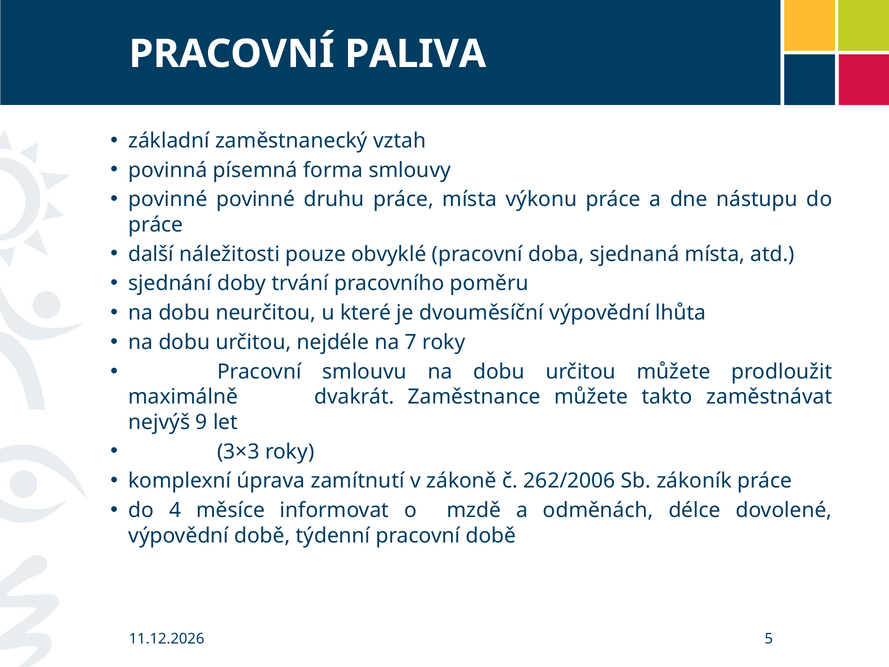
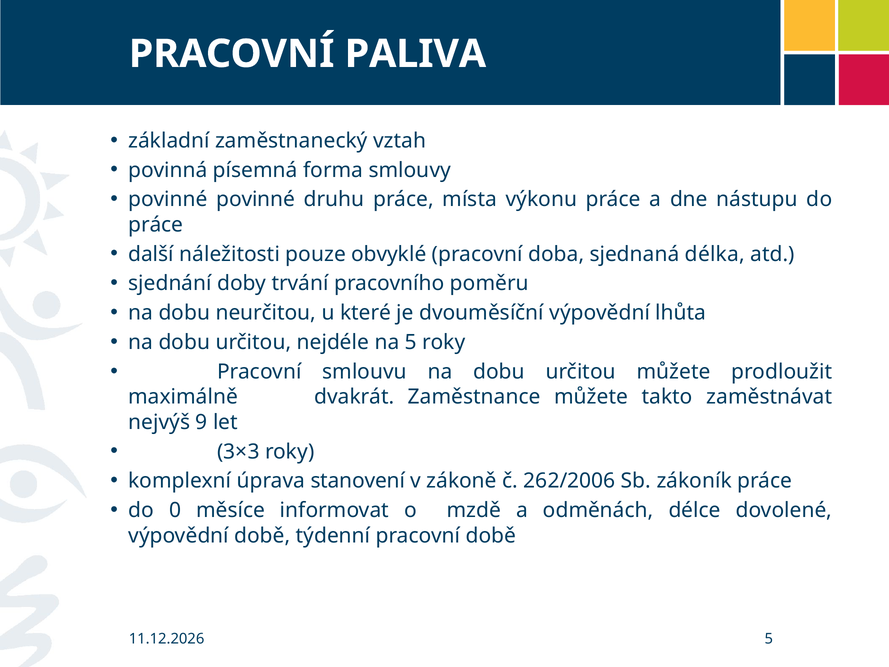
sjednaná místa: místa -> délka
na 7: 7 -> 5
zamítnutí: zamítnutí -> stanovení
4: 4 -> 0
